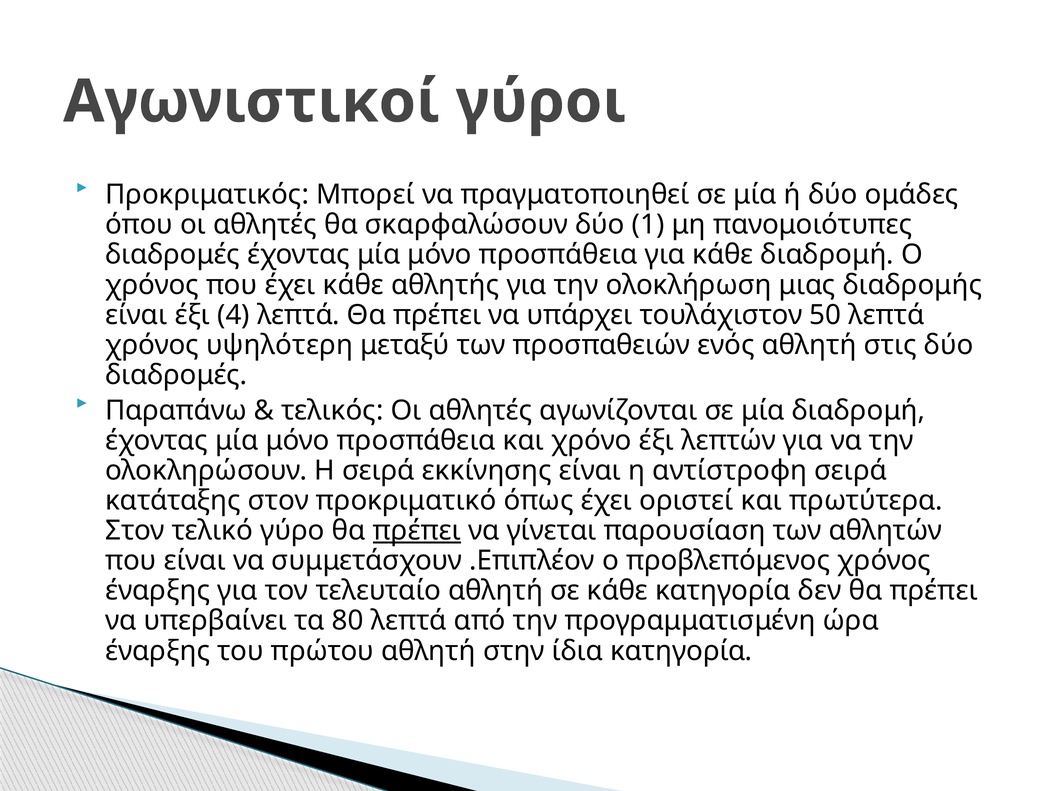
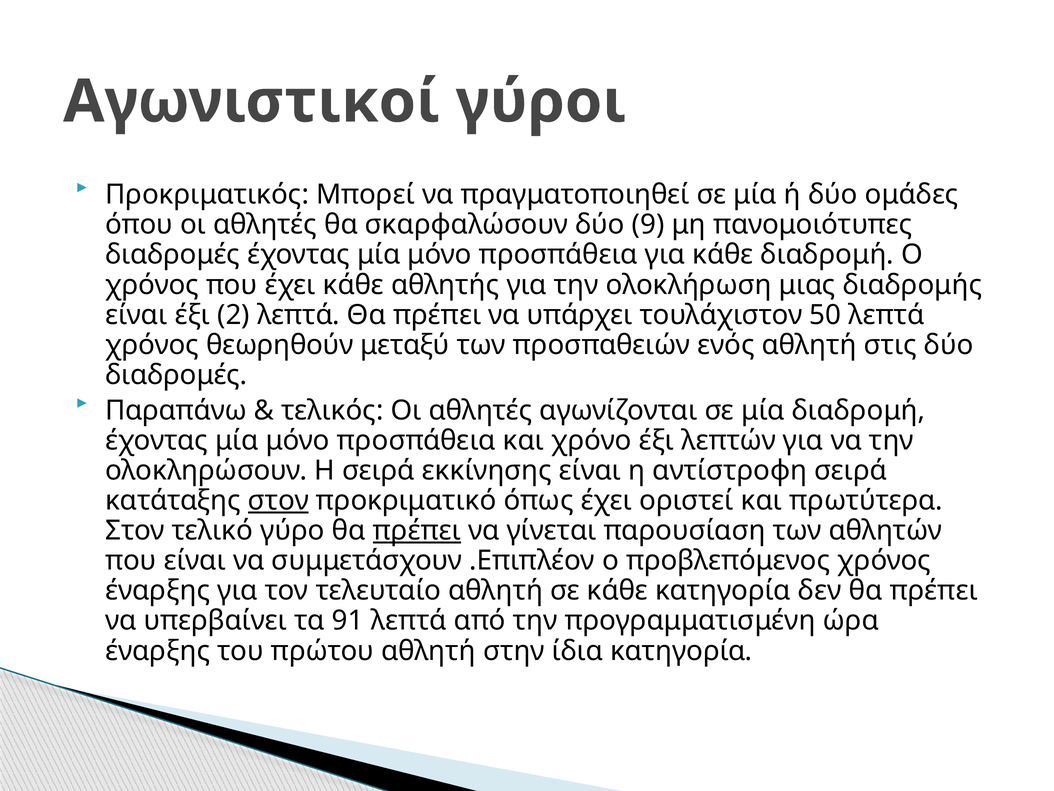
1: 1 -> 9
4: 4 -> 2
υψηλότερη: υψηλότερη -> θεωρηθούν
στον at (278, 500) underline: none -> present
80: 80 -> 91
